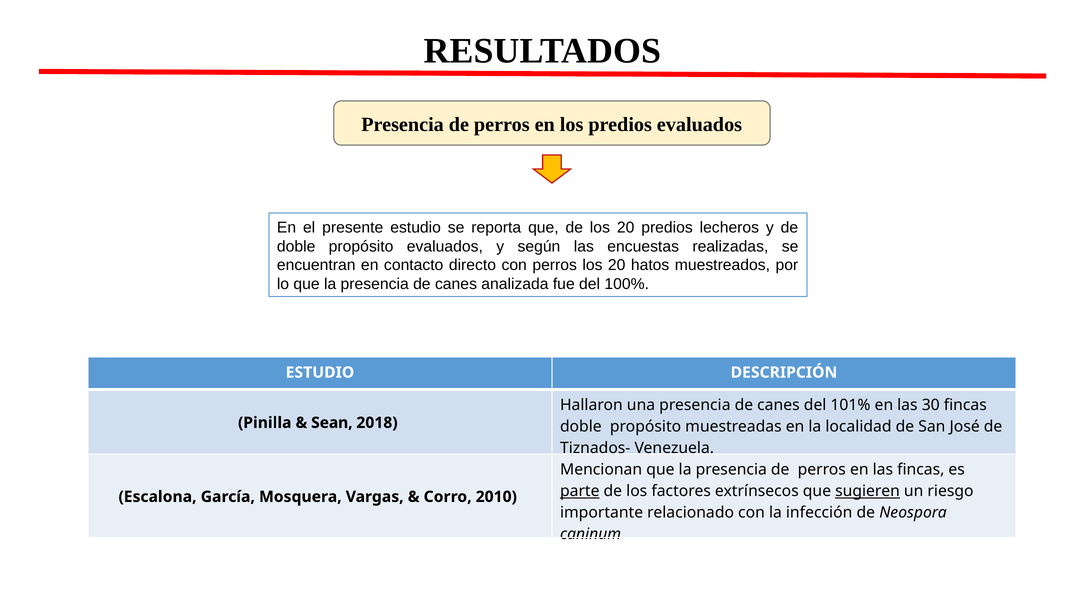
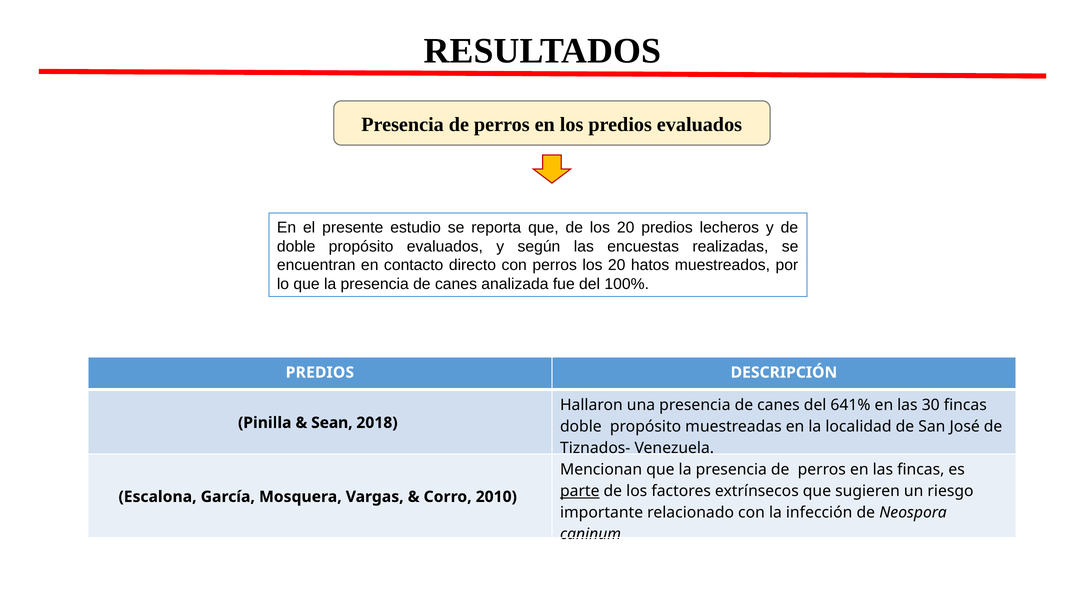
ESTUDIO at (320, 373): ESTUDIO -> PREDIOS
101%: 101% -> 641%
sugieren underline: present -> none
